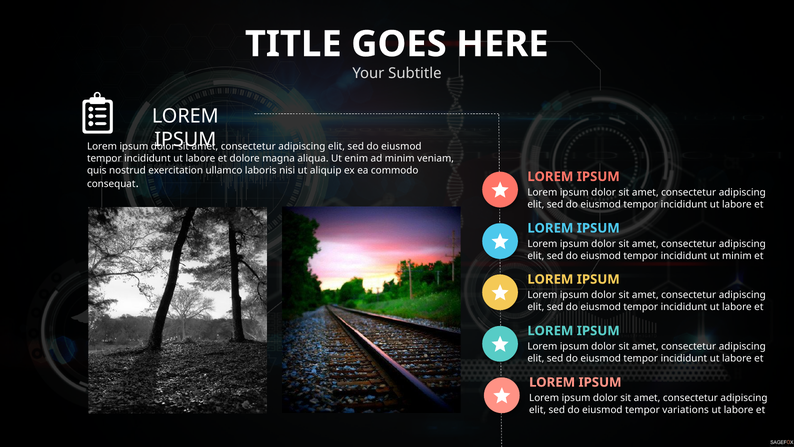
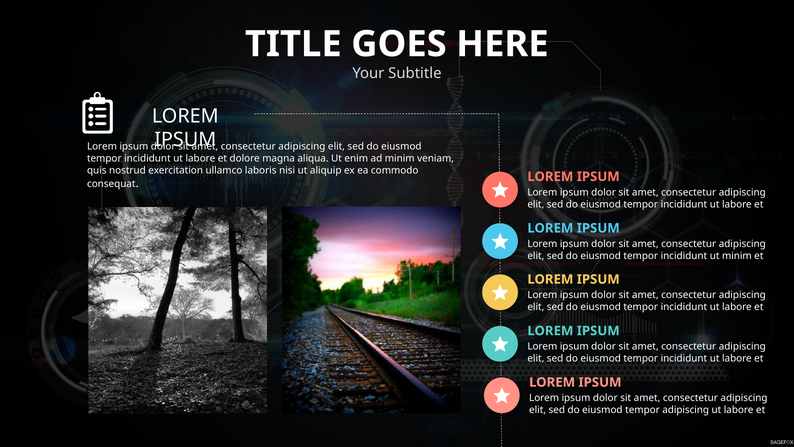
tempor variations: variations -> adipiscing
